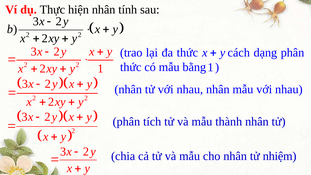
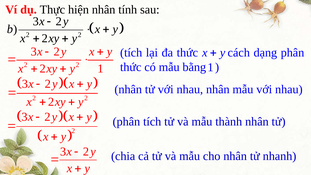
trao at (131, 53): trao -> tích
nhiệm: nhiệm -> nhanh
